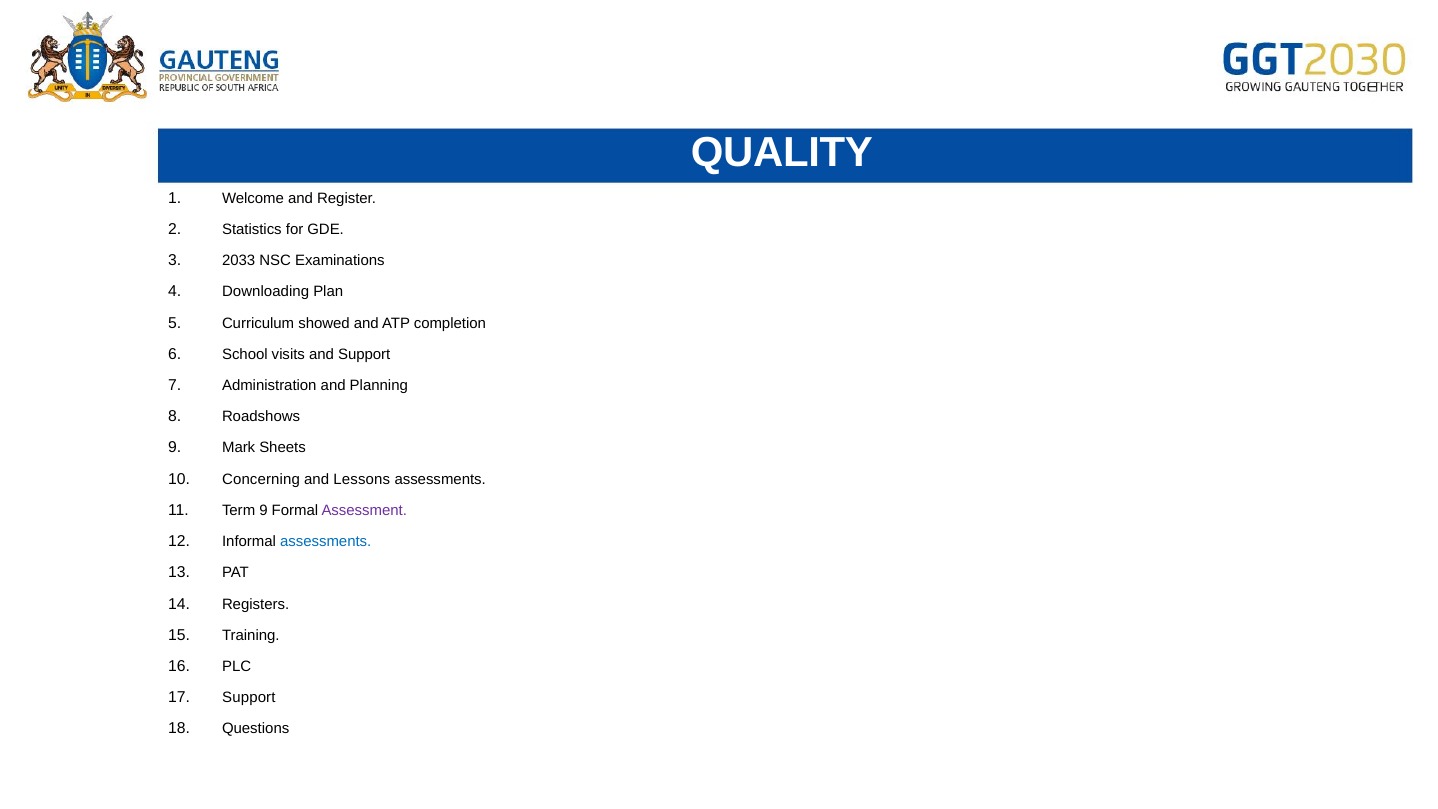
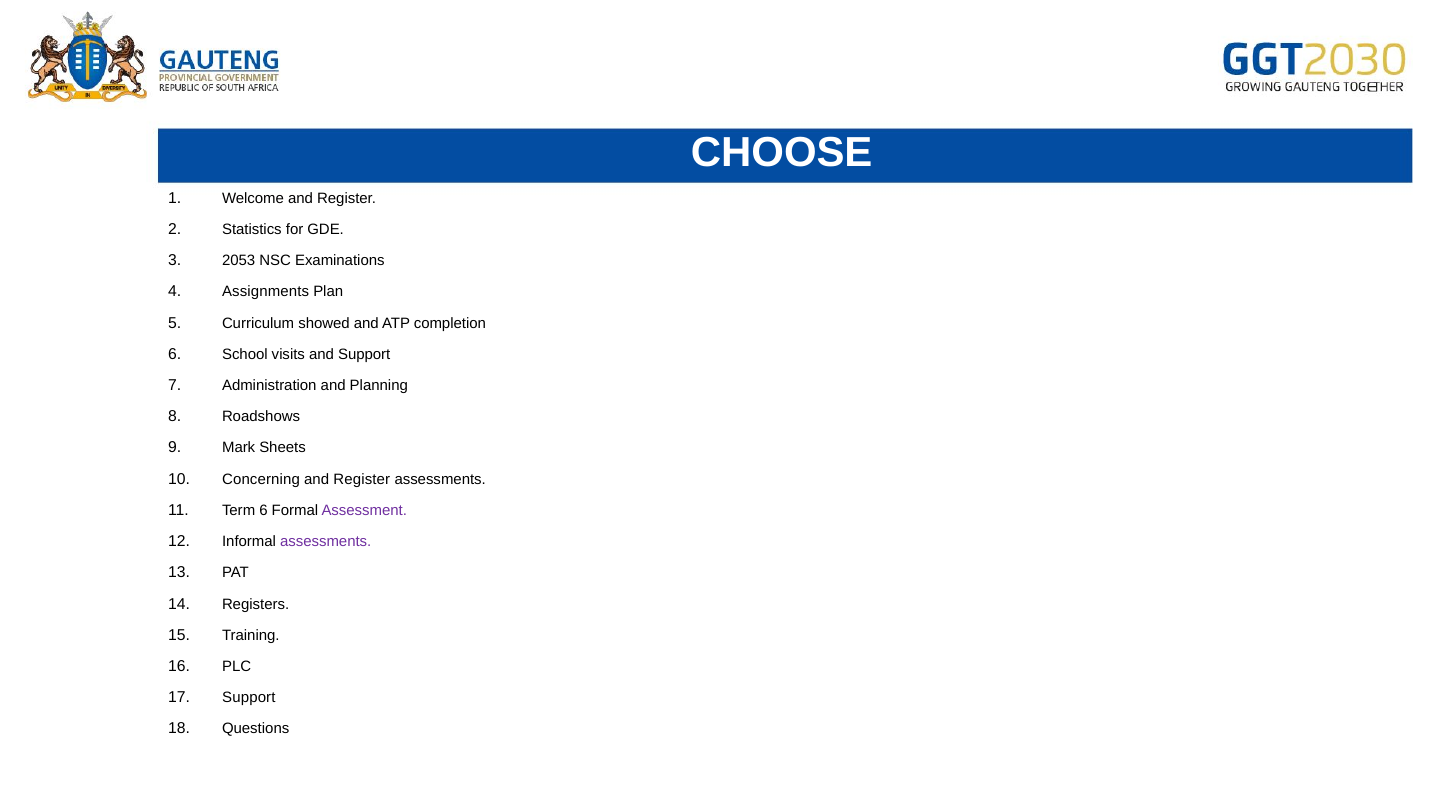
QUALITY: QUALITY -> CHOOSE
2033: 2033 -> 2053
Downloading: Downloading -> Assignments
Lessons at (362, 479): Lessons -> Register
Term 9: 9 -> 6
assessments at (326, 542) colour: blue -> purple
